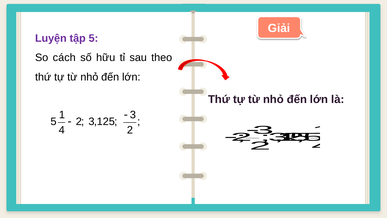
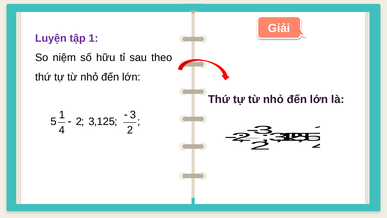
tập 5: 5 -> 1
cách: cách -> niệm
